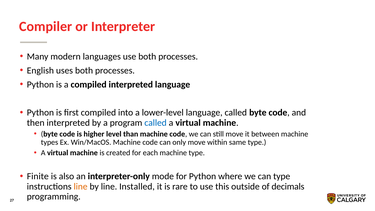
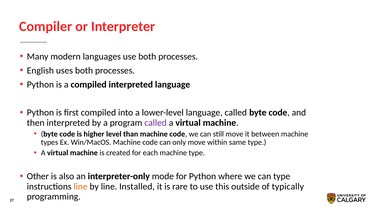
called at (156, 123) colour: blue -> purple
Finite: Finite -> Other
decimals: decimals -> typically
